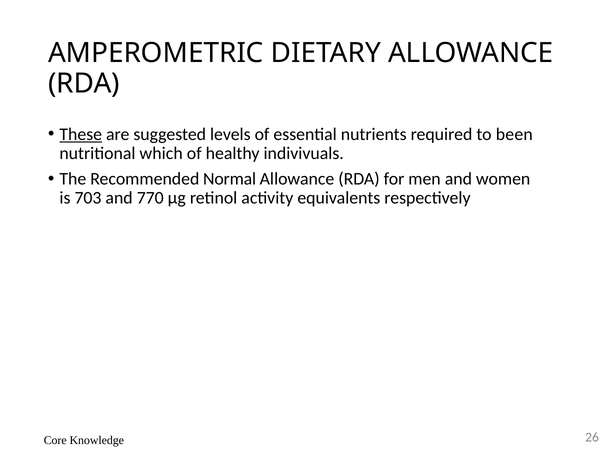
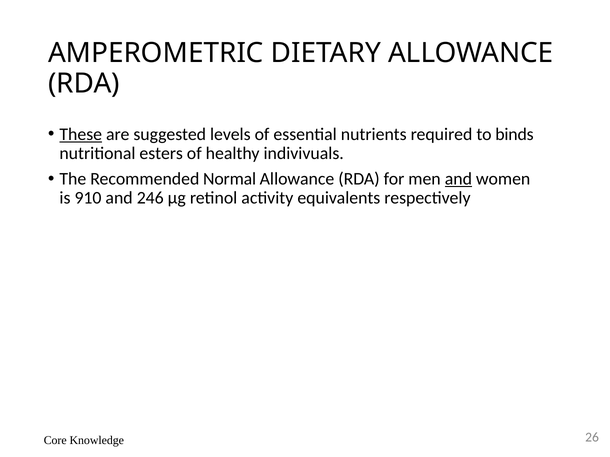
been: been -> binds
which: which -> esters
and at (458, 179) underline: none -> present
703: 703 -> 910
770: 770 -> 246
